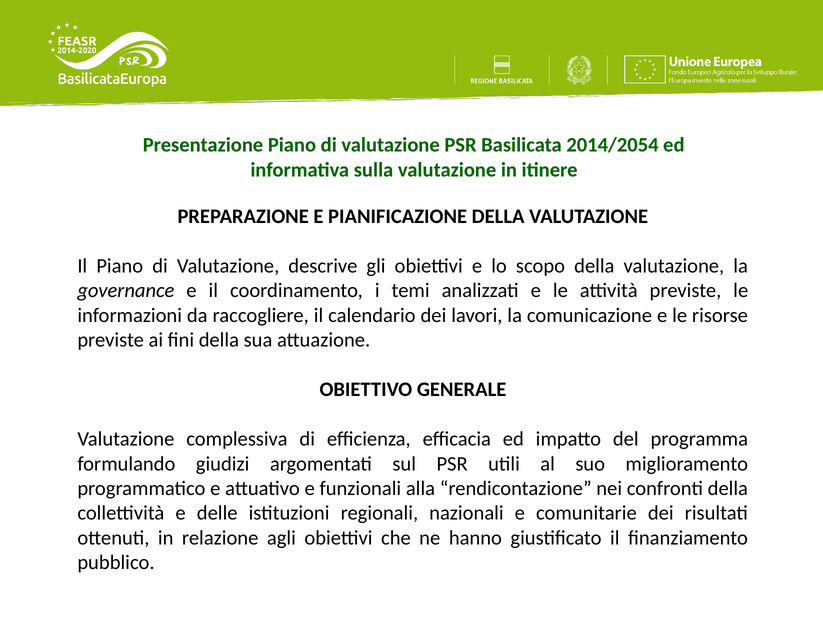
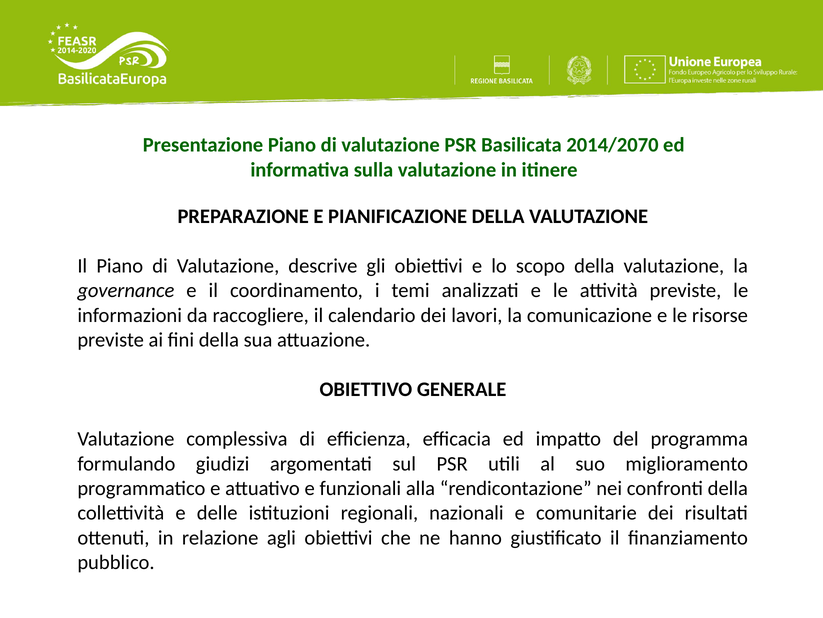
2014/2054: 2014/2054 -> 2014/2070
